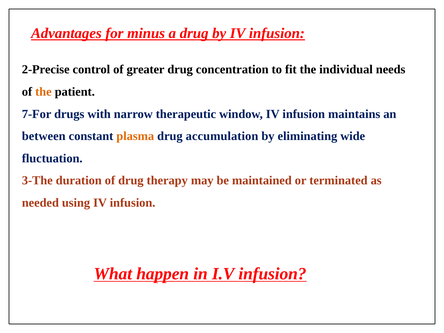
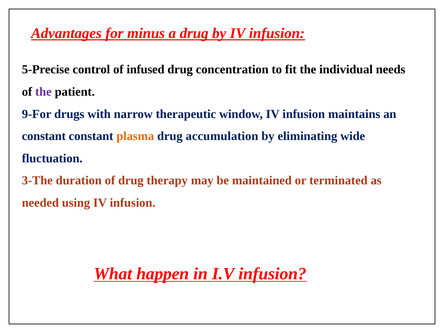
2-Precise: 2-Precise -> 5-Precise
greater: greater -> infused
the at (43, 92) colour: orange -> purple
7-For: 7-For -> 9-For
between at (44, 136): between -> constant
